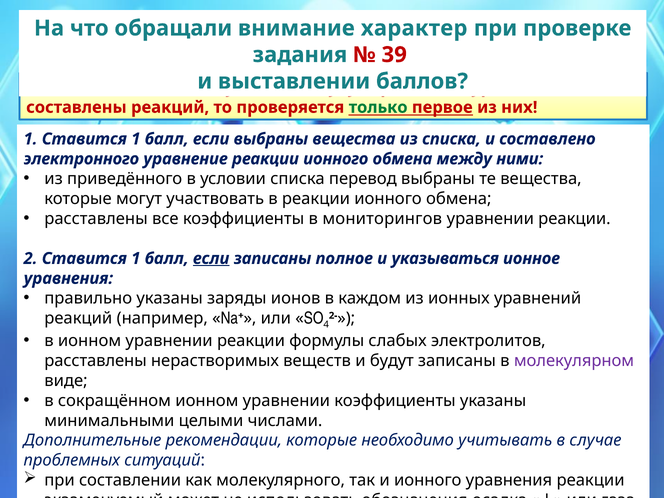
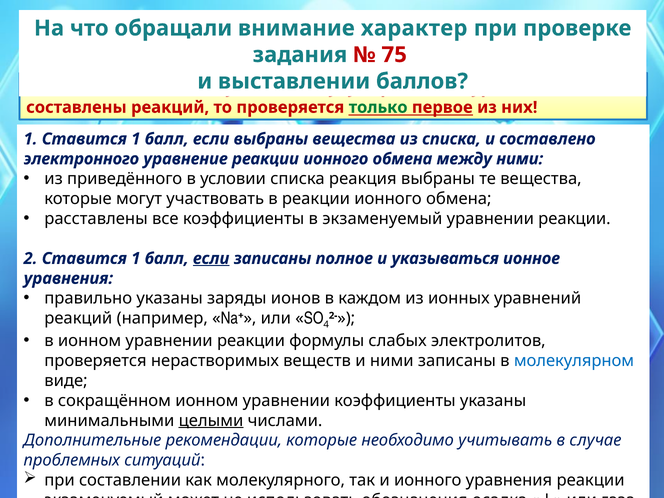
39: 39 -> 75
перевод: перевод -> реакция
в мониторингов: мониторингов -> экзаменуемый
расставлены at (96, 361): расставлены -> проверяется
и будут: будут -> ними
молекулярном colour: purple -> blue
целыми underline: none -> present
